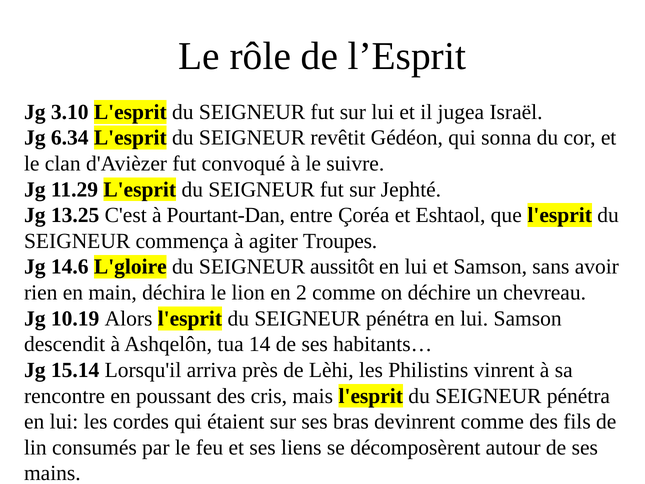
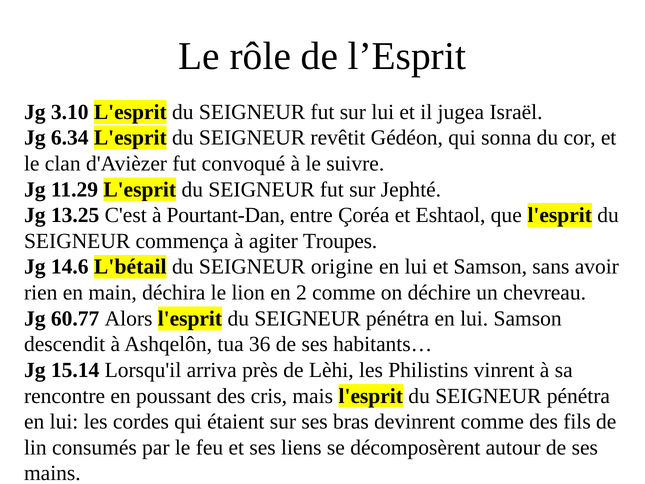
L'gloire: L'gloire -> L'bétail
aussitôt: aussitôt -> origine
10.19: 10.19 -> 60.77
14: 14 -> 36
